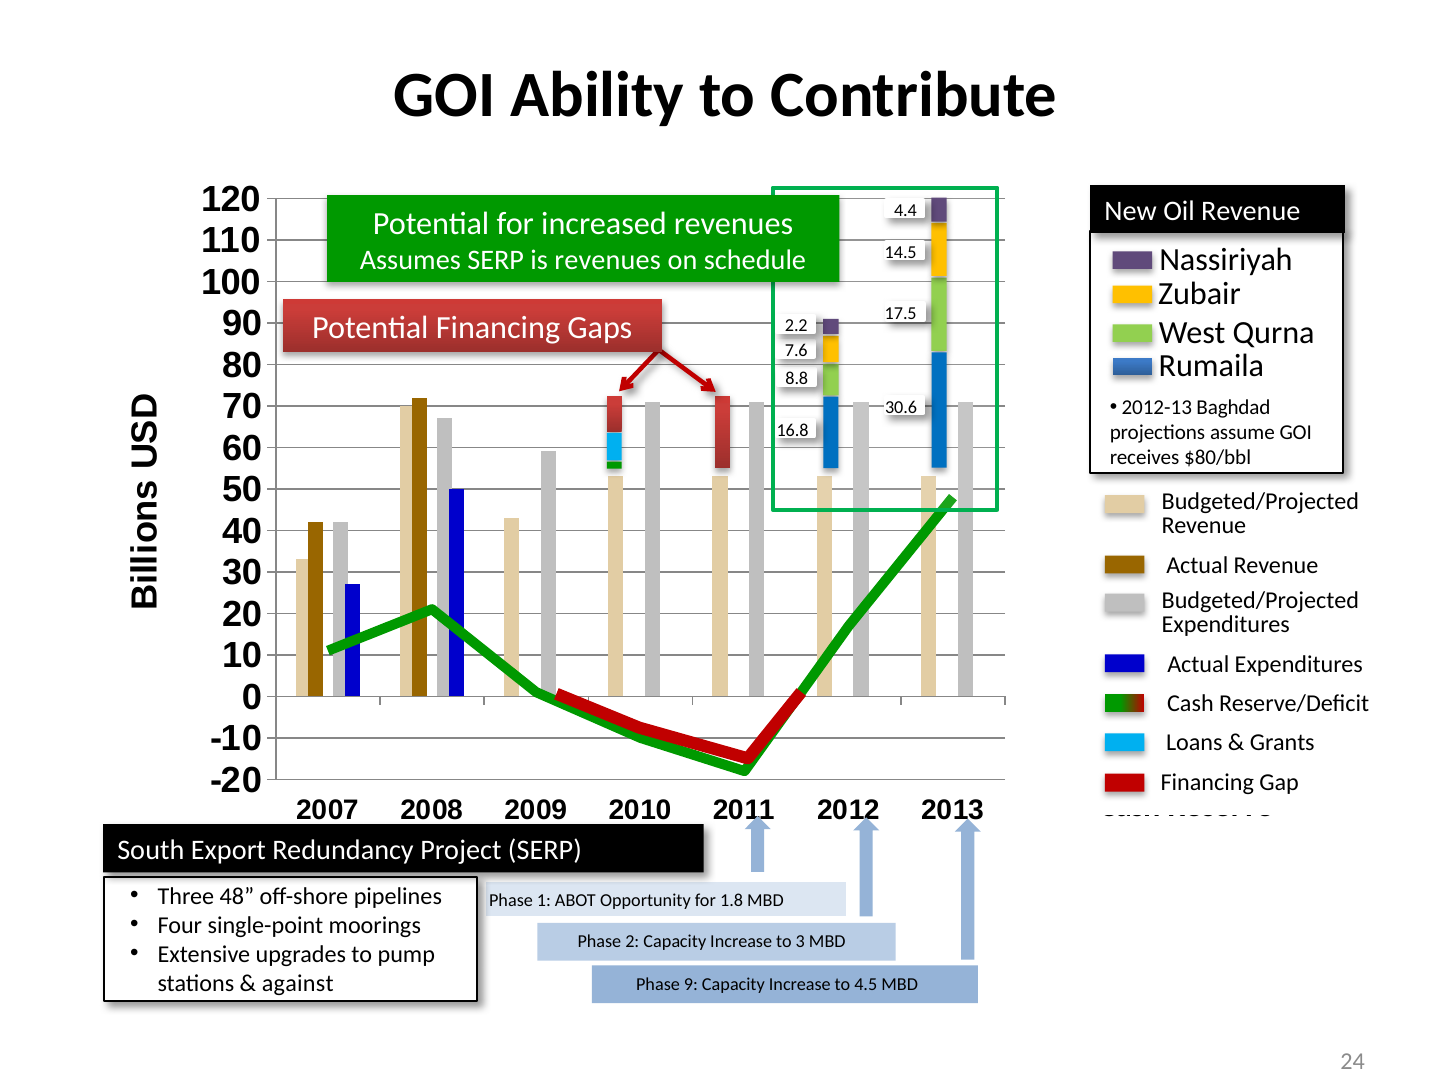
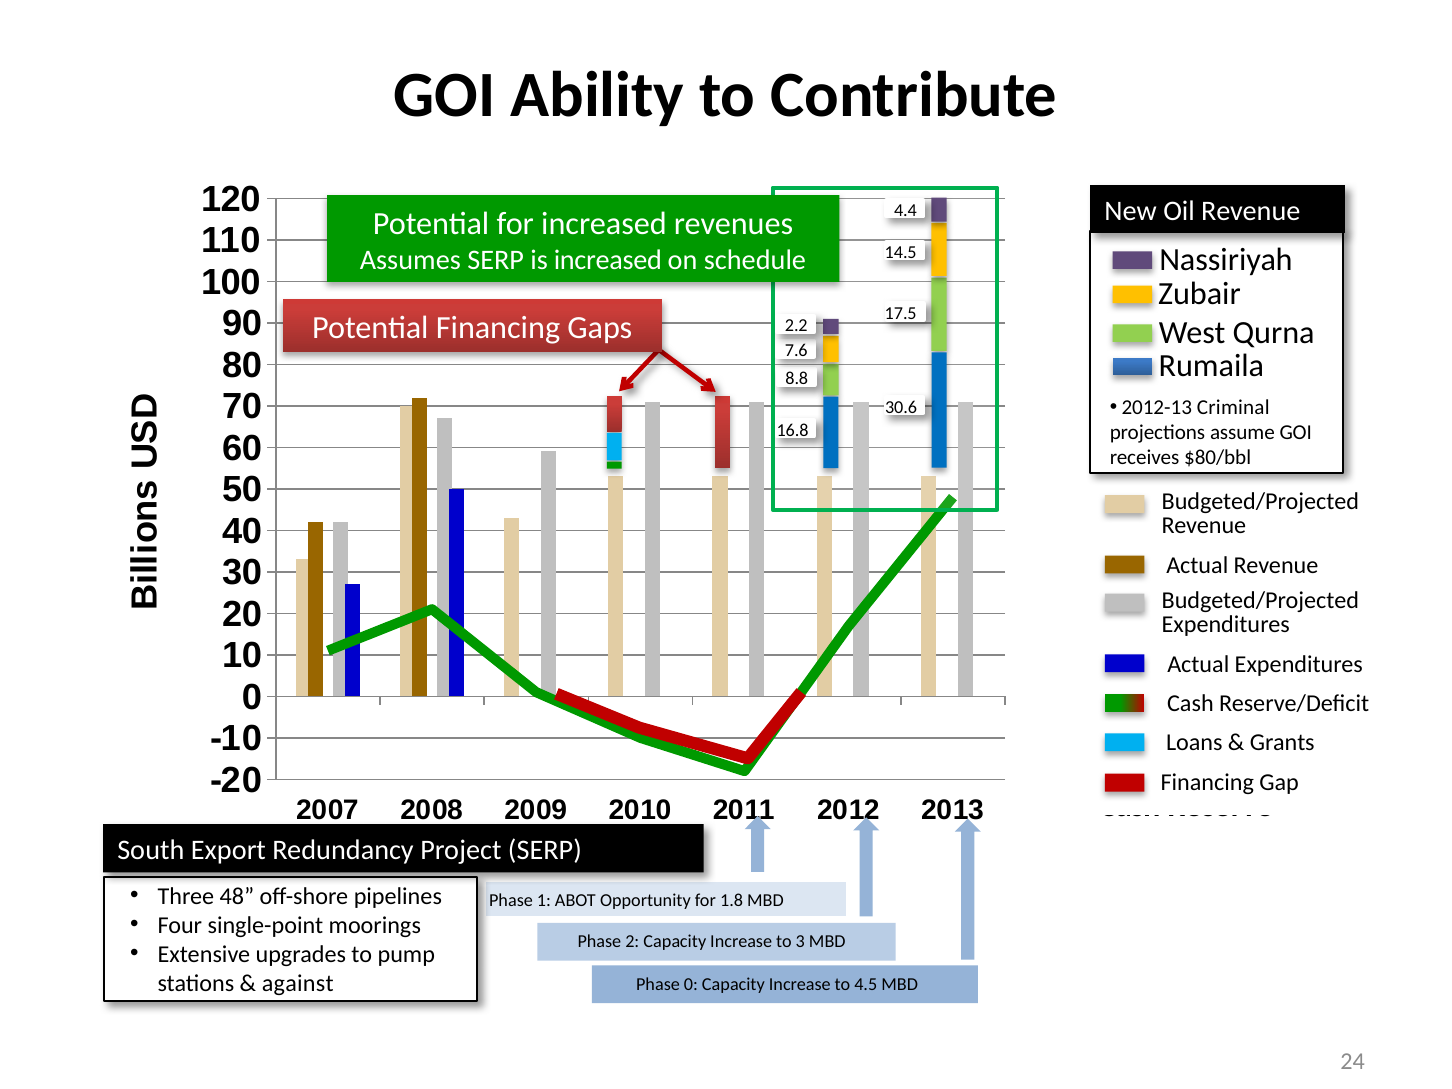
is revenues: revenues -> increased
Baghdad: Baghdad -> Criminal
Phase 9: 9 -> 0
